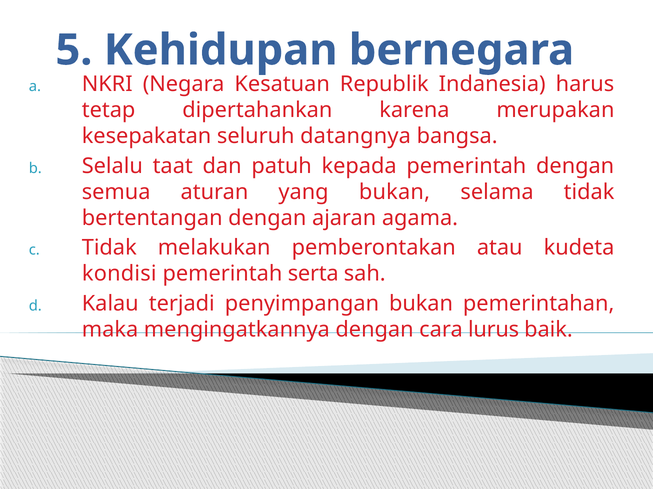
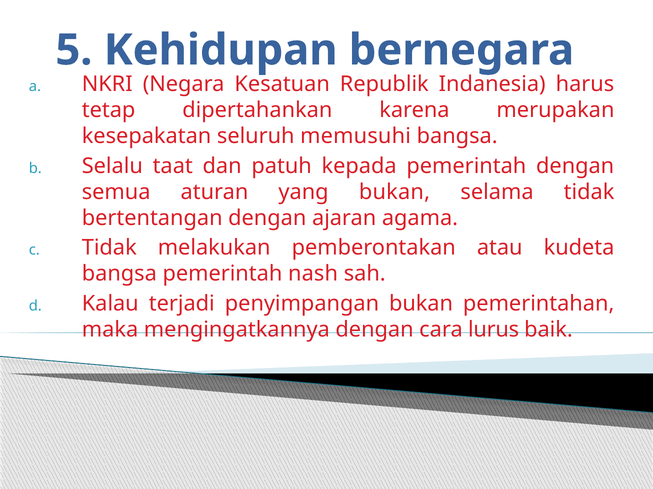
datangnya: datangnya -> memusuhi
kondisi at (119, 274): kondisi -> bangsa
serta: serta -> nash
